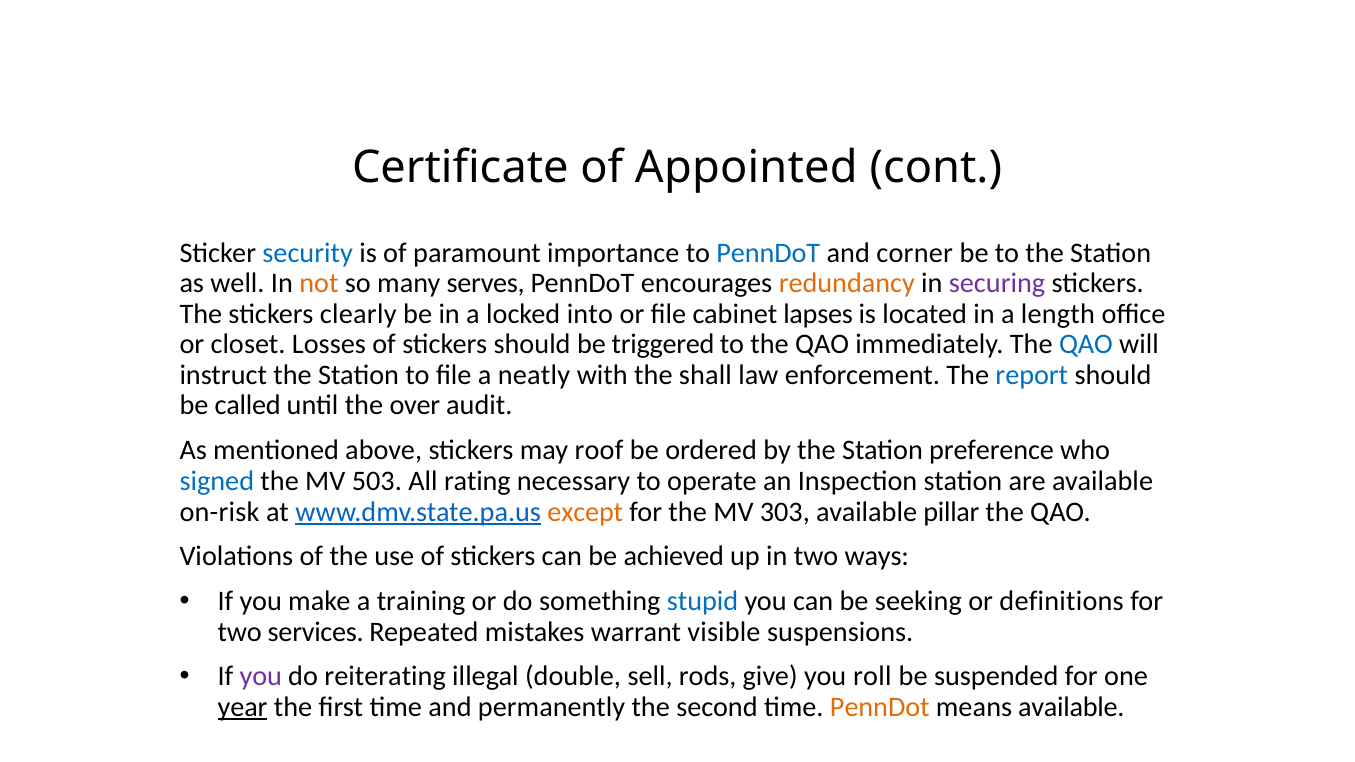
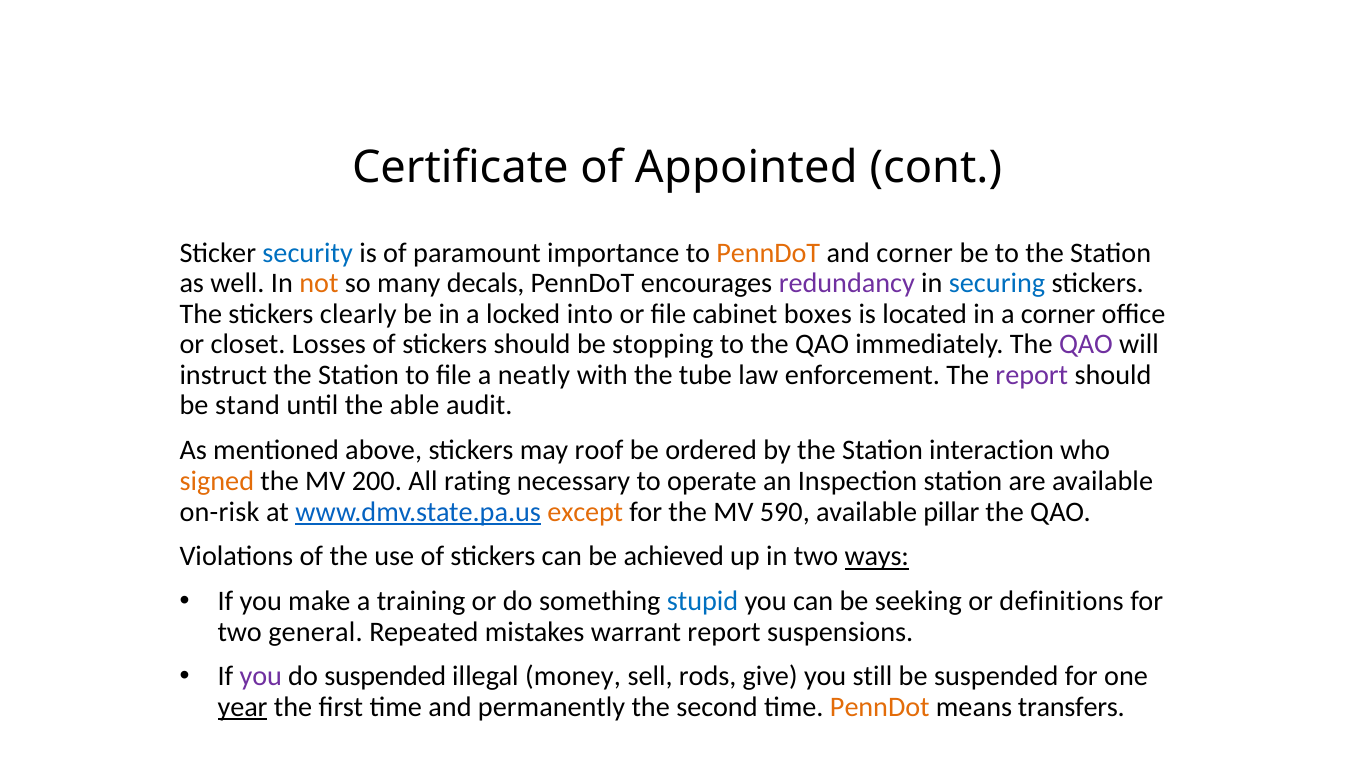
PennDoT at (768, 253) colour: blue -> orange
serves: serves -> decals
redundancy colour: orange -> purple
securing colour: purple -> blue
lapses: lapses -> boxes
a length: length -> corner
triggered: triggered -> stopping
QAO at (1086, 345) colour: blue -> purple
shall: shall -> tube
report at (1032, 375) colour: blue -> purple
called: called -> stand
over: over -> able
preference: preference -> interaction
signed colour: blue -> orange
503: 503 -> 200
303: 303 -> 590
ways underline: none -> present
services: services -> general
warrant visible: visible -> report
do reiterating: reiterating -> suspended
double: double -> money
roll: roll -> still
means available: available -> transfers
